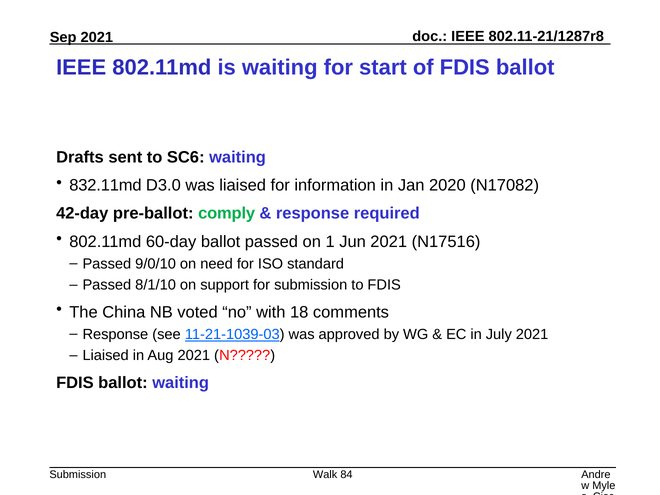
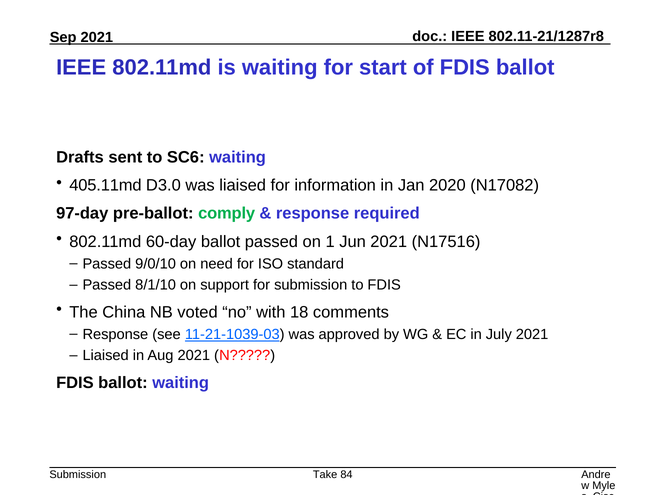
832.11md: 832.11md -> 405.11md
42-day: 42-day -> 97-day
Walk: Walk -> Take
